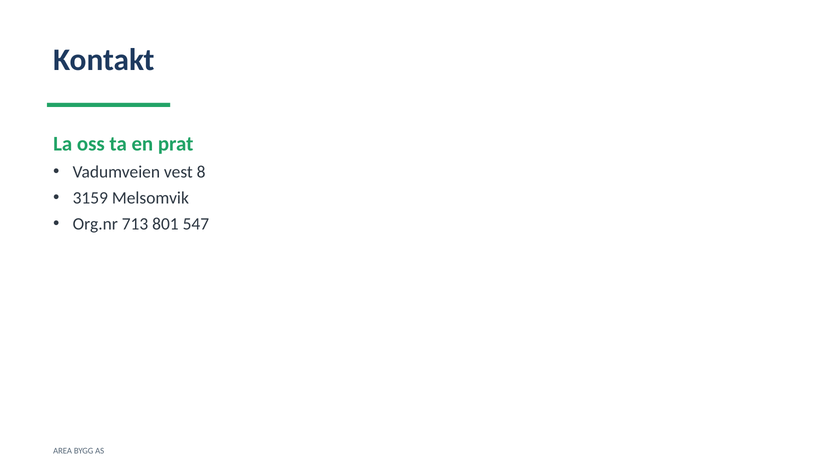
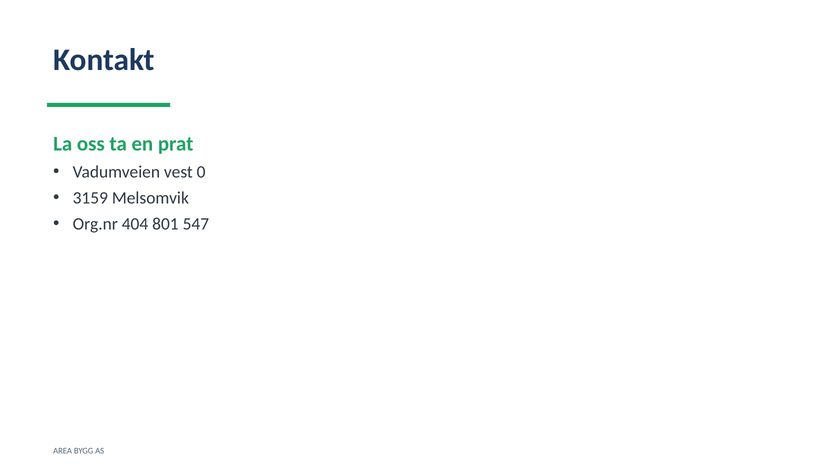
8: 8 -> 0
713: 713 -> 404
